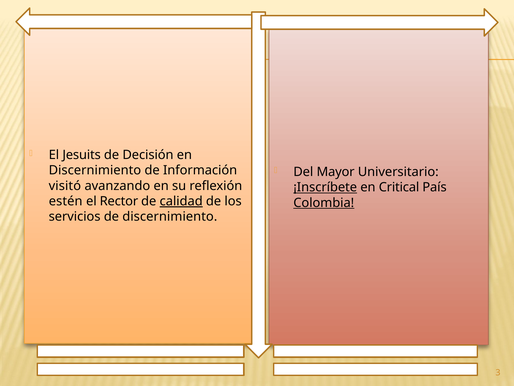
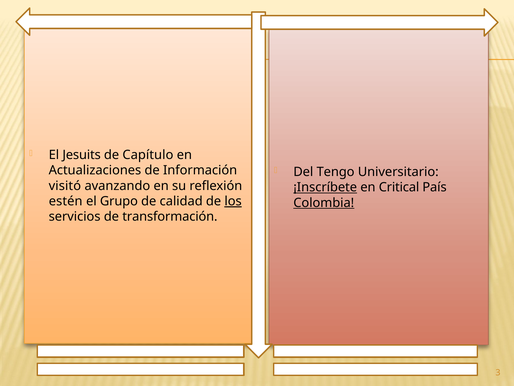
Decisión: Decisión -> Capítulo
Discernimiento at (95, 170): Discernimiento -> Actualizaciones
Mayor: Mayor -> Tengo
Rector: Rector -> Grupo
calidad underline: present -> none
los underline: none -> present
de discernimiento: discernimiento -> transformación
